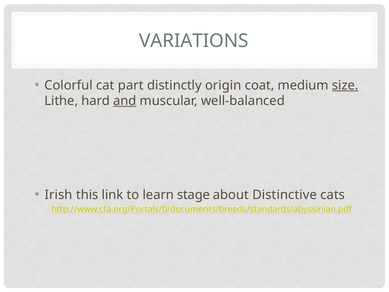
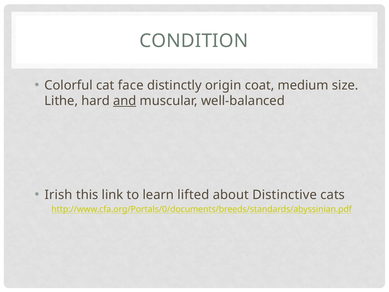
VARIATIONS: VARIATIONS -> CONDITION
part: part -> face
size underline: present -> none
stage: stage -> lifted
